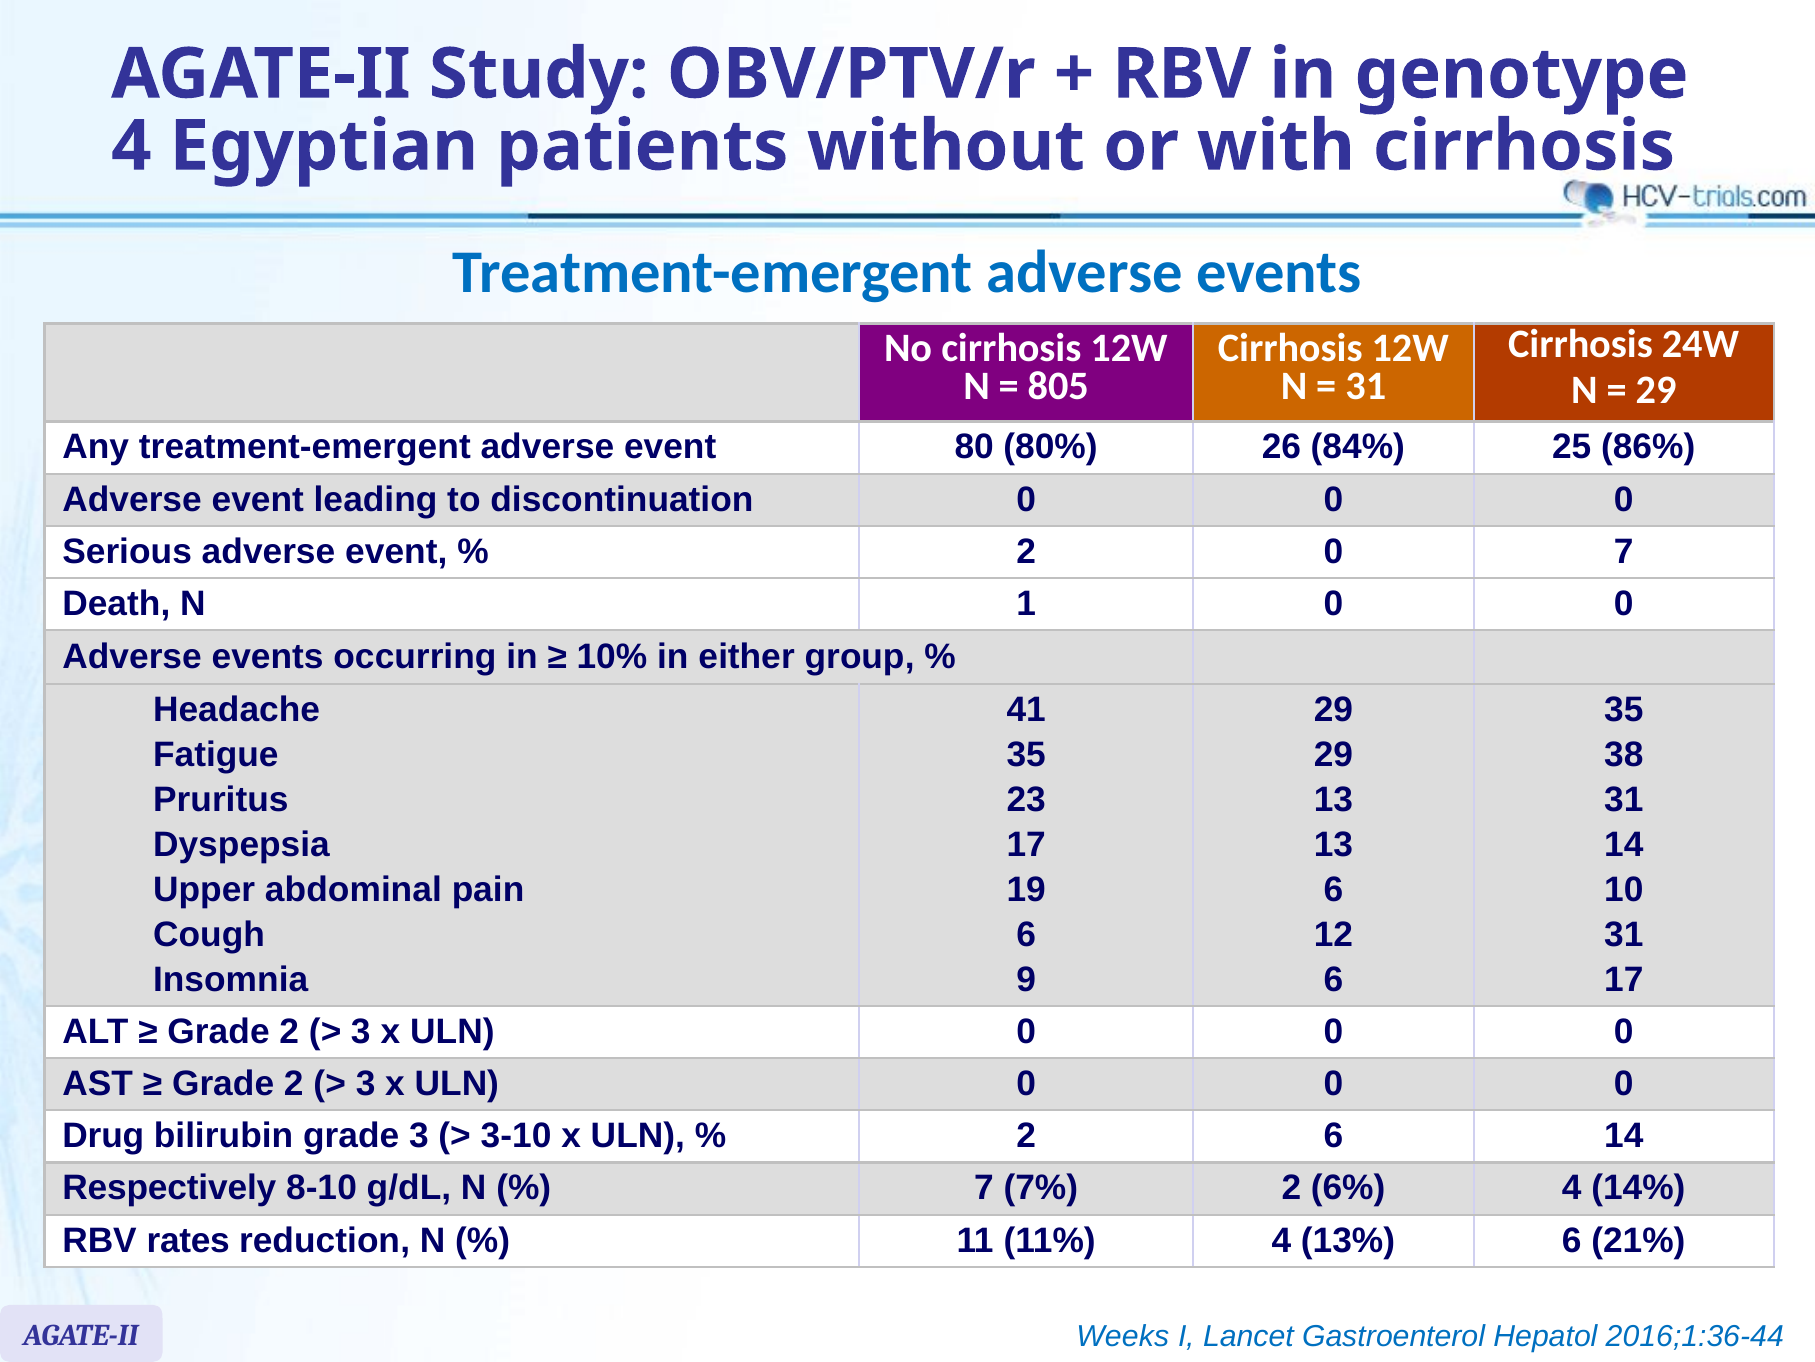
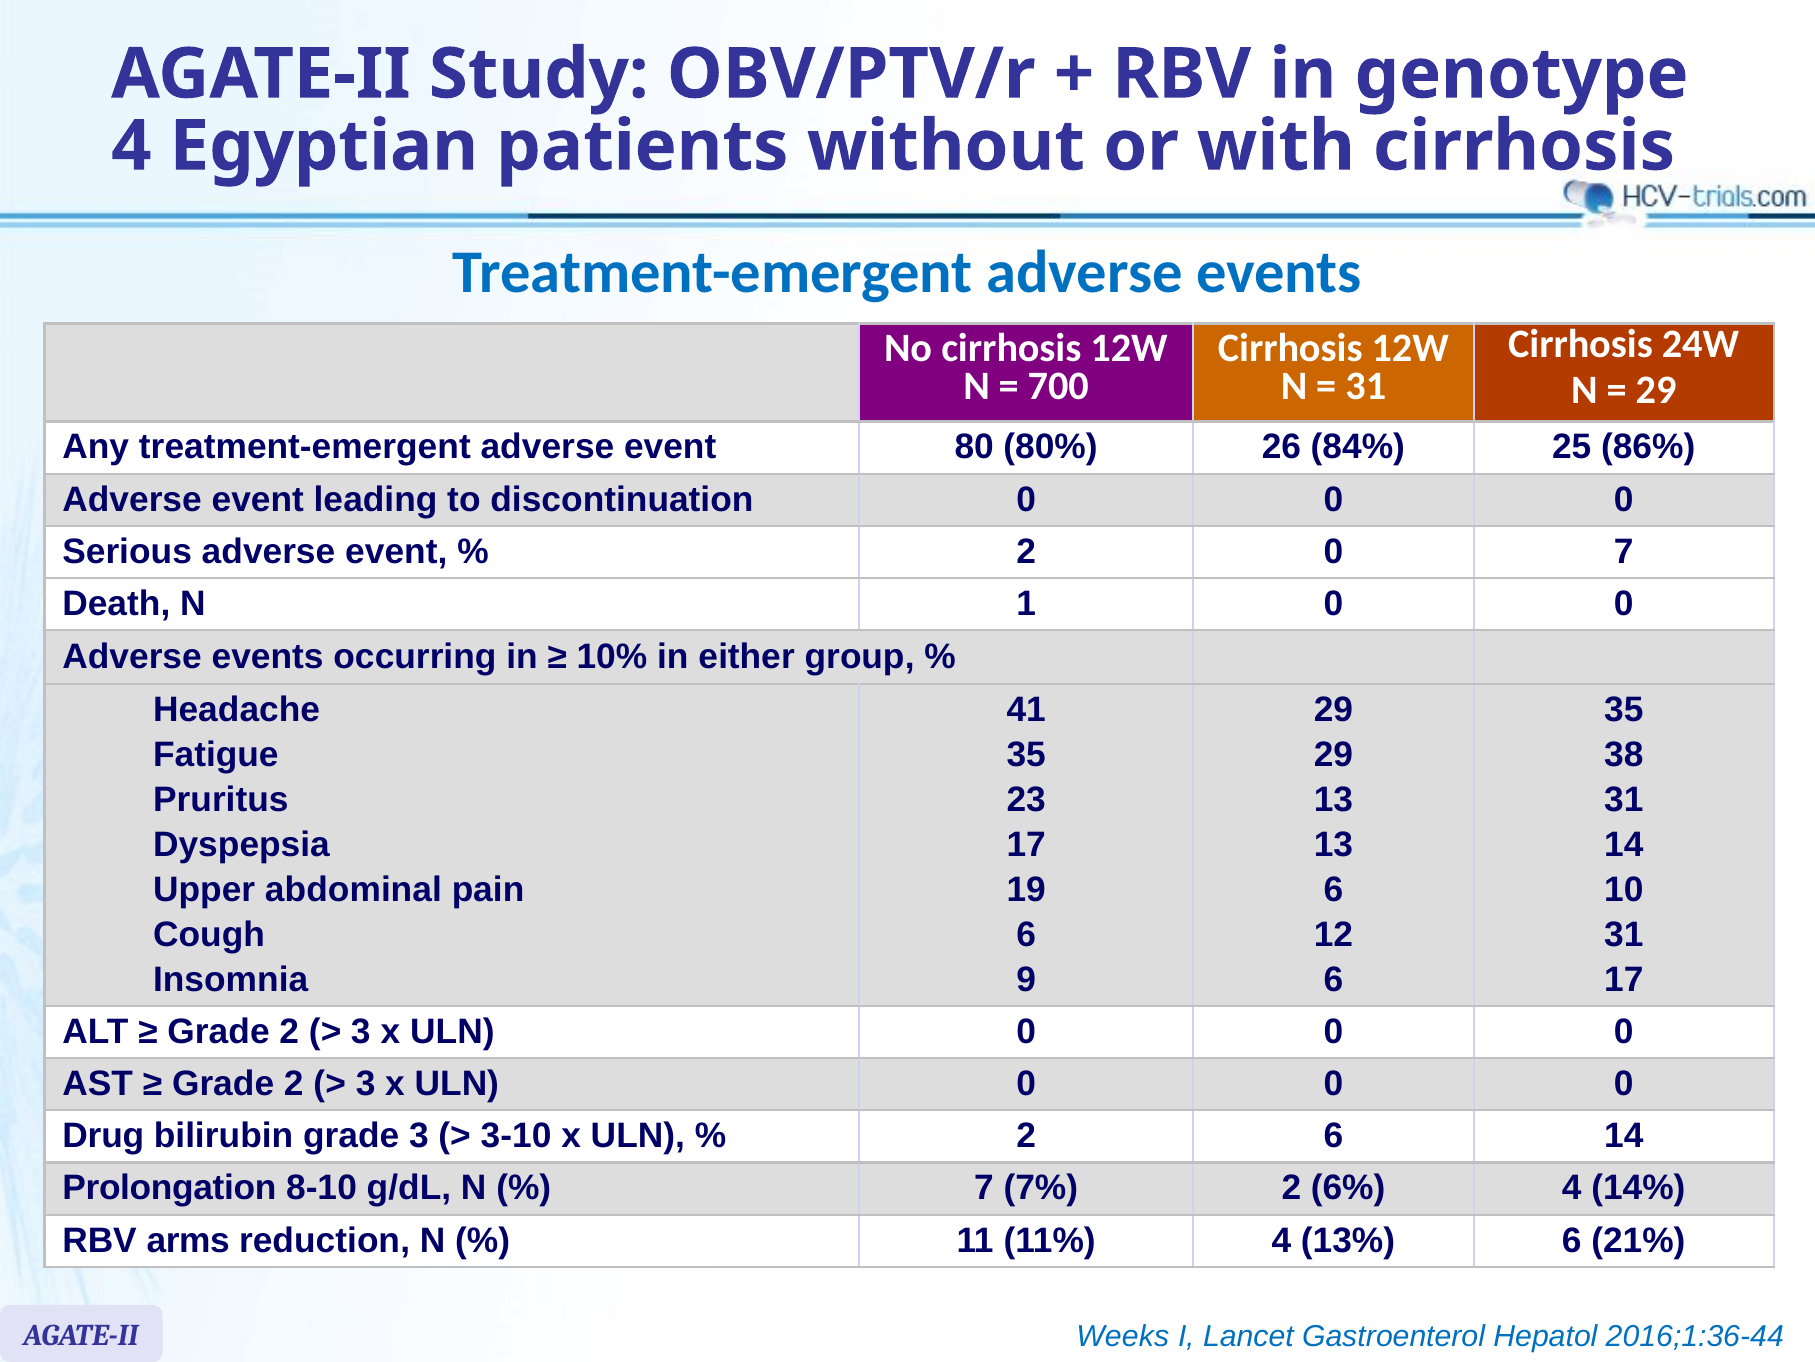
805: 805 -> 700
Respectively: Respectively -> Prolongation
rates: rates -> arms
